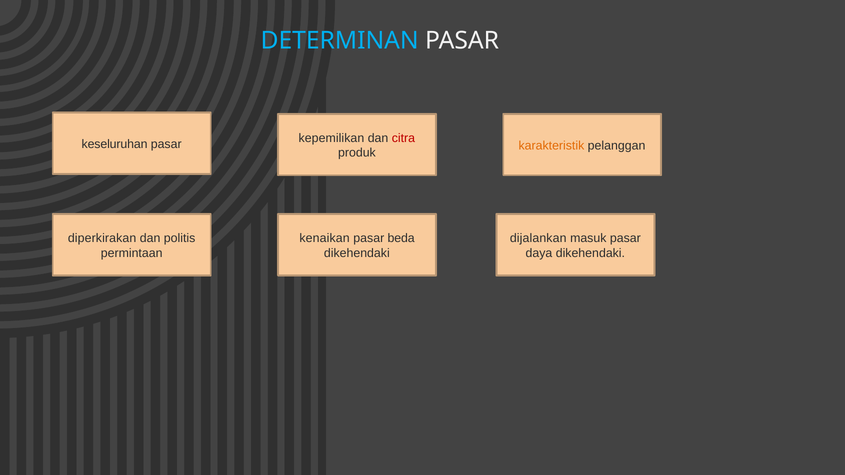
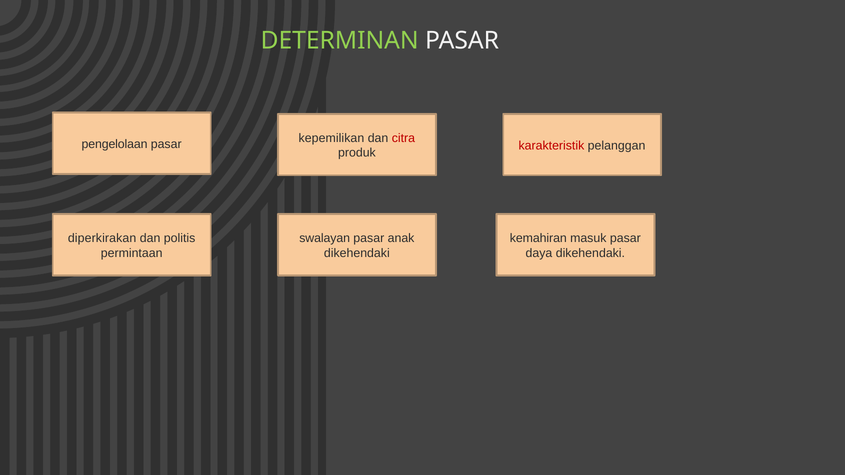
DETERMINAN colour: light blue -> light green
keseluruhan: keseluruhan -> pengelolaan
karakteristik colour: orange -> red
kenaikan: kenaikan -> swalayan
beda: beda -> anak
dijalankan: dijalankan -> kemahiran
